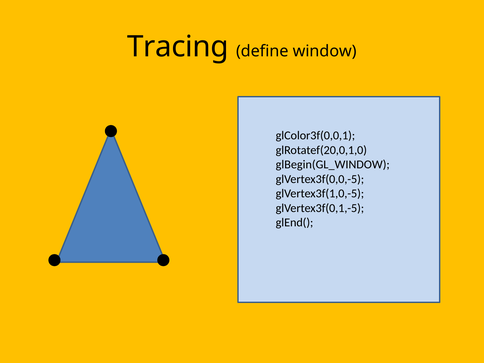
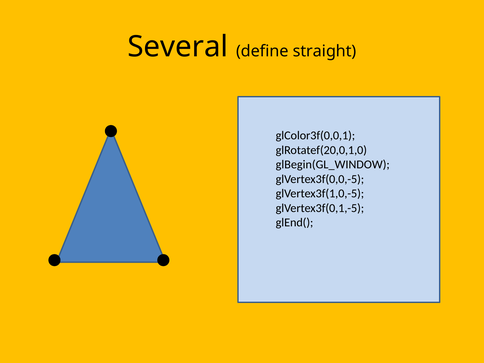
Tracing: Tracing -> Several
window: window -> straight
